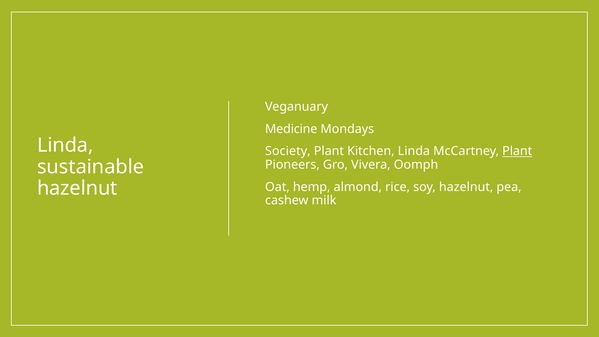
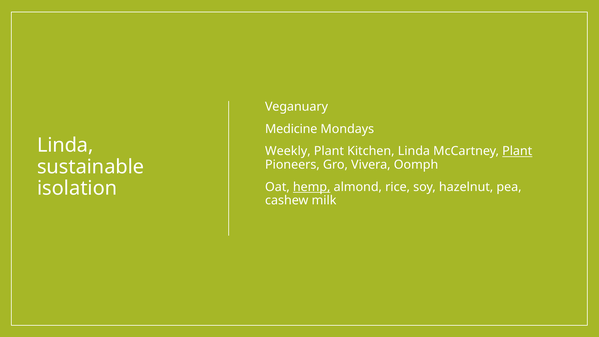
Society: Society -> Weekly
hazelnut at (77, 188): hazelnut -> isolation
hemp underline: none -> present
